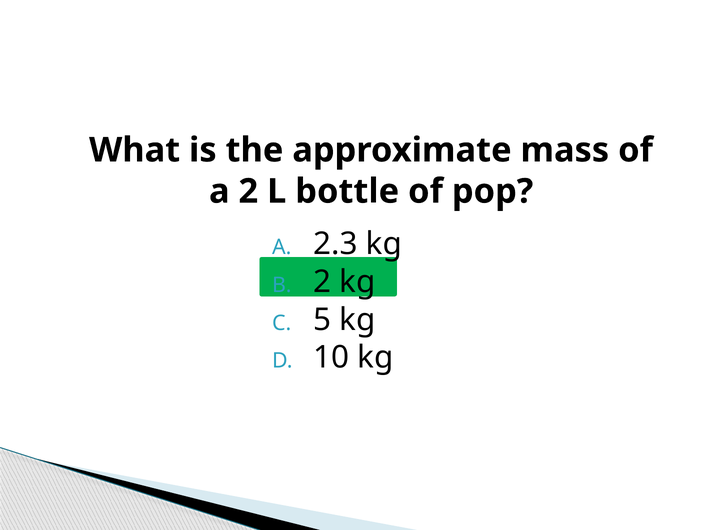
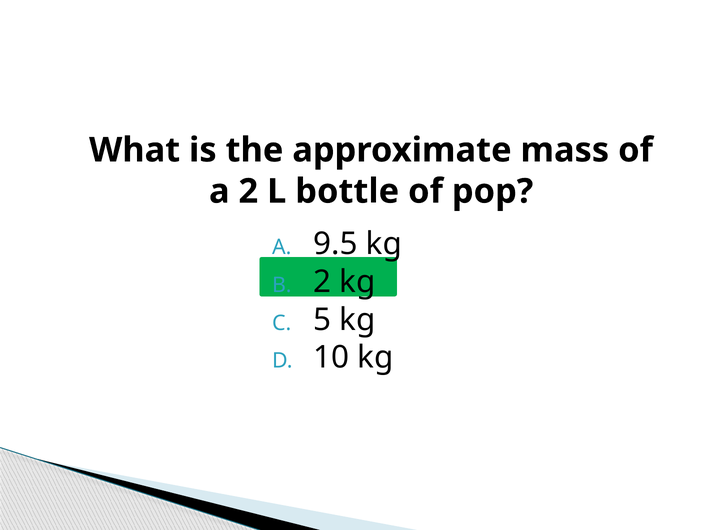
2.3: 2.3 -> 9.5
